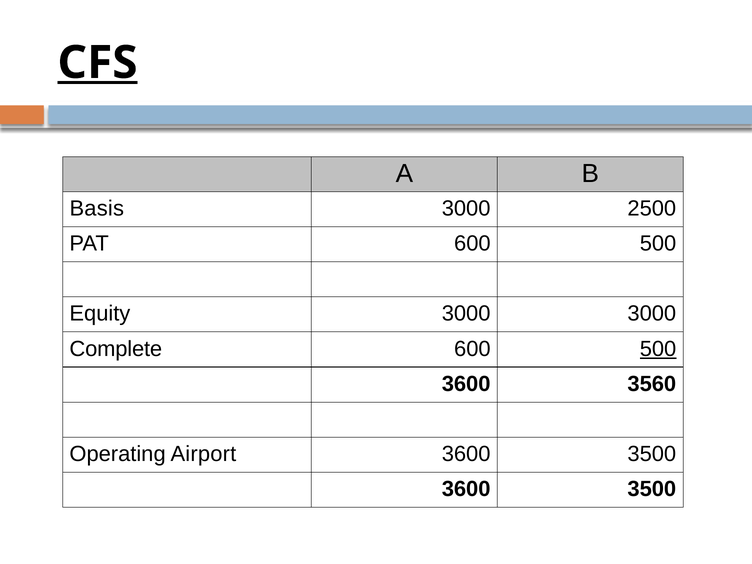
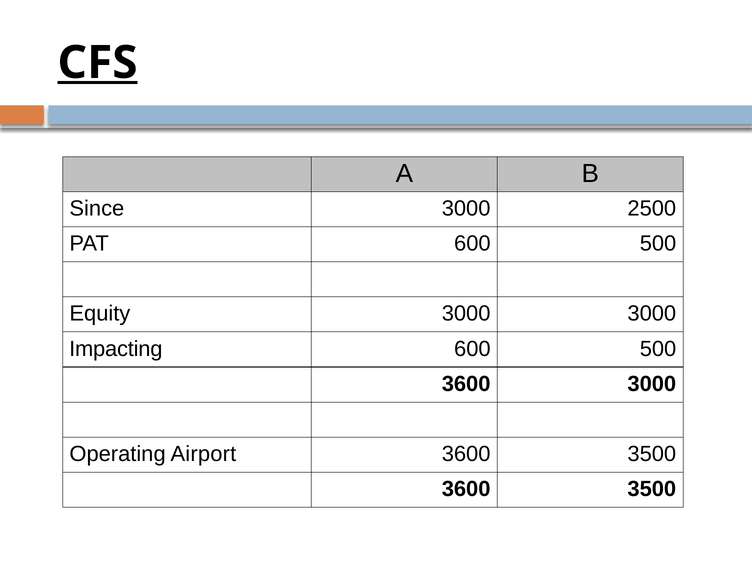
Basis: Basis -> Since
Complete: Complete -> Impacting
500 at (658, 349) underline: present -> none
3600 3560: 3560 -> 3000
